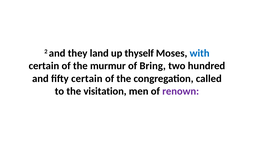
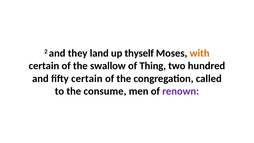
with colour: blue -> orange
murmur: murmur -> swallow
Bring: Bring -> Thing
visitation: visitation -> consume
